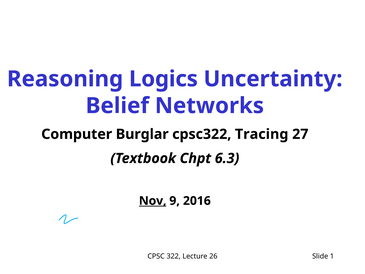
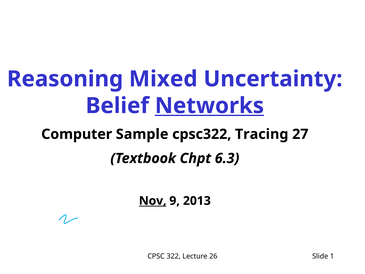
Logics: Logics -> Mixed
Networks underline: none -> present
Burglar: Burglar -> Sample
2016: 2016 -> 2013
